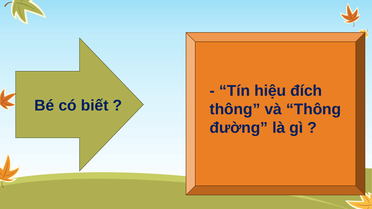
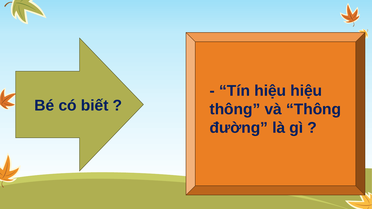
hiệu đích: đích -> hiệu
